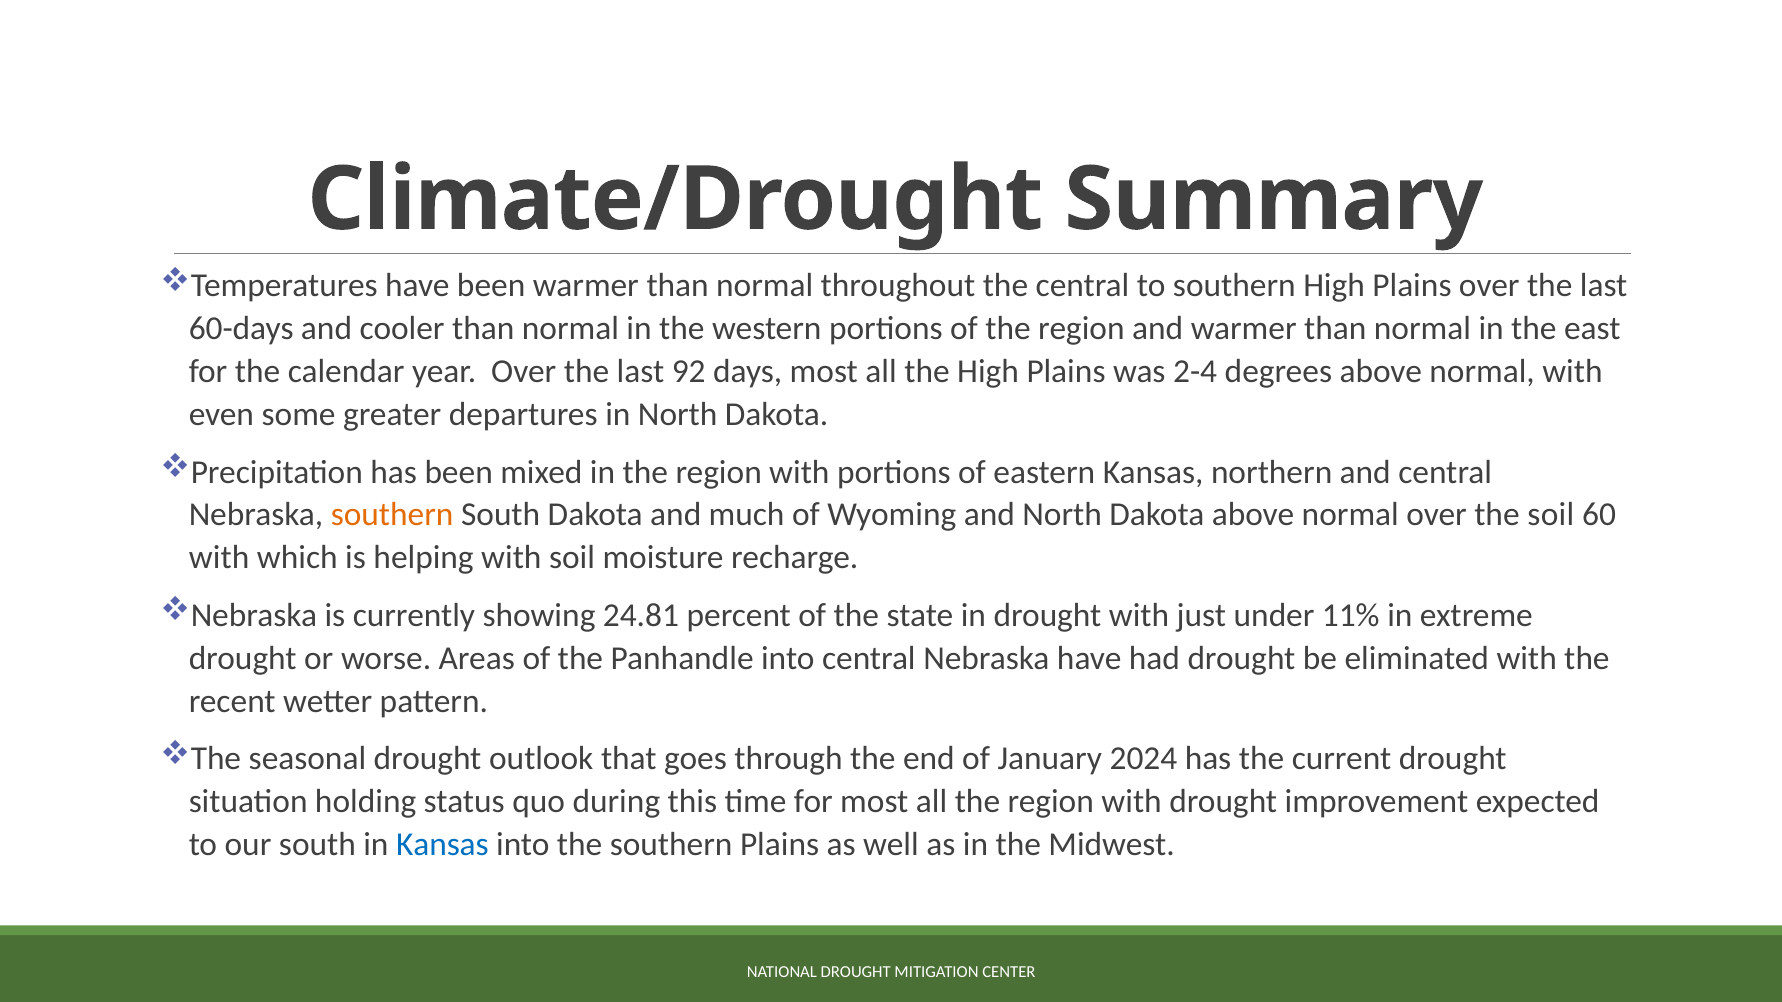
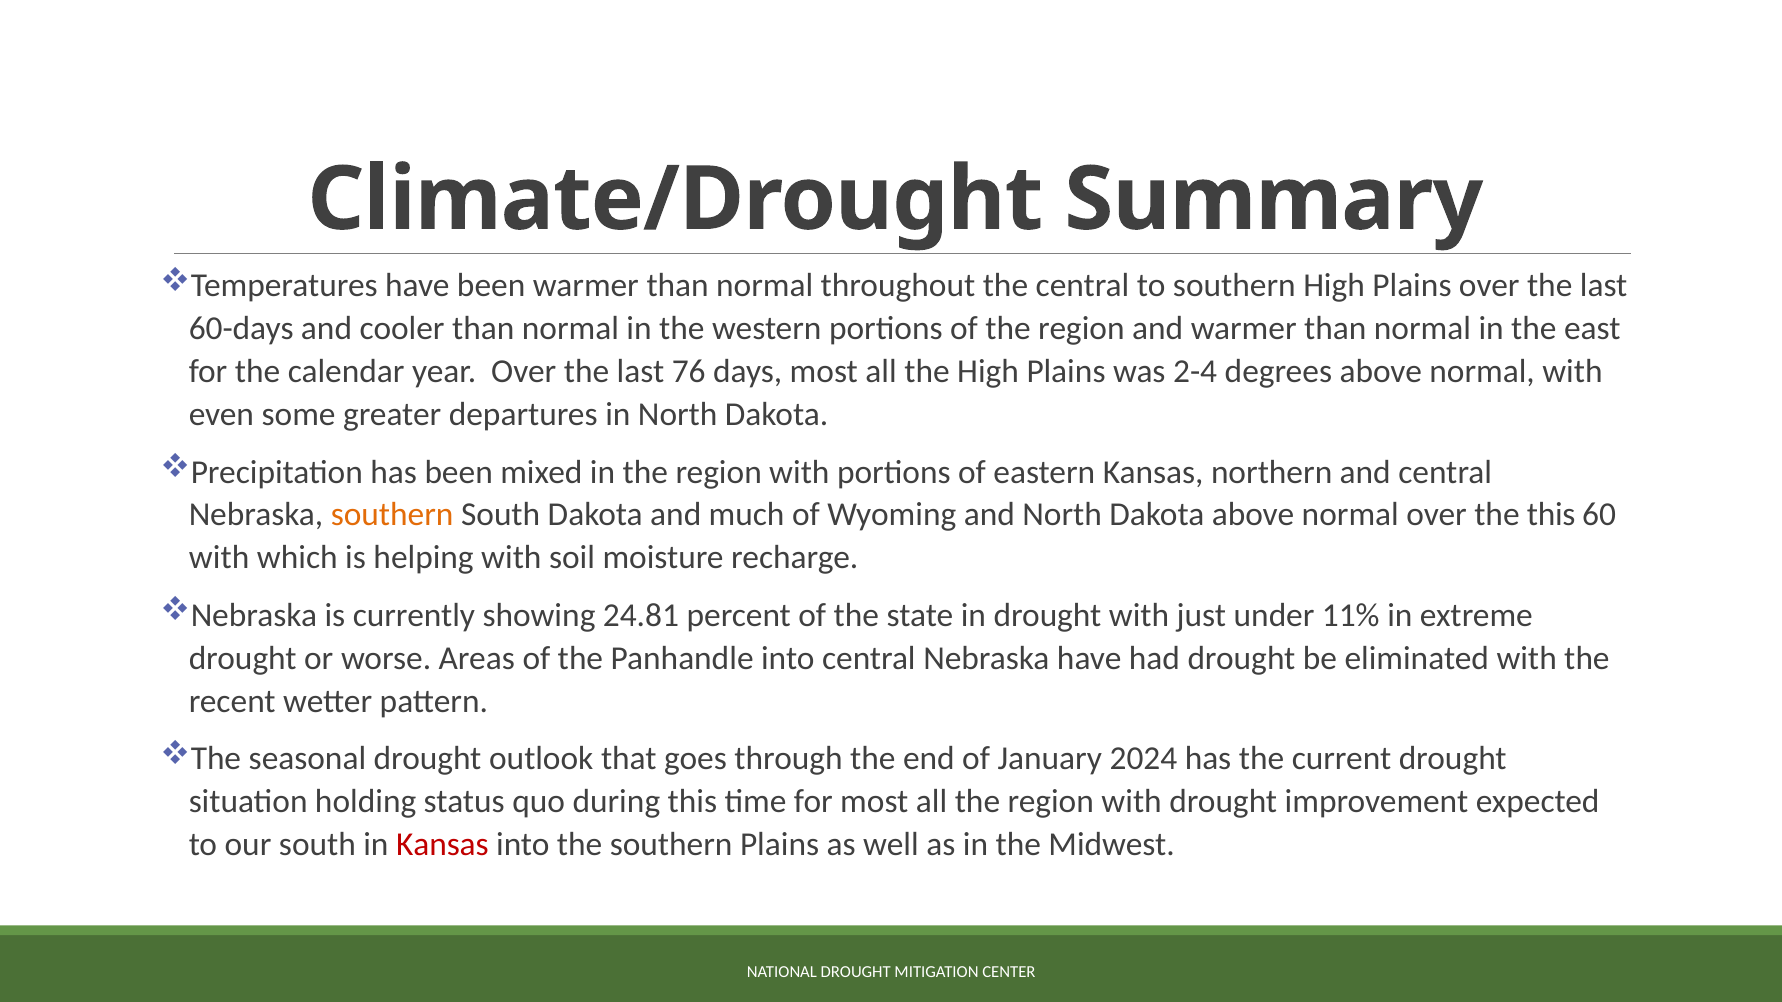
92: 92 -> 76
the soil: soil -> this
Kansas at (442, 845) colour: blue -> red
